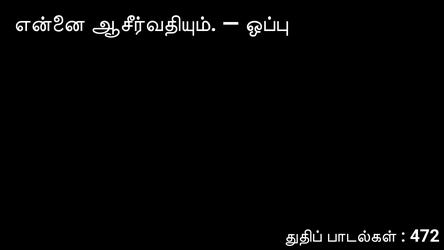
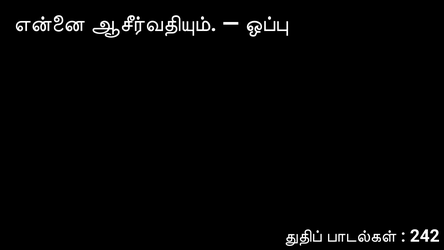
472: 472 -> 242
